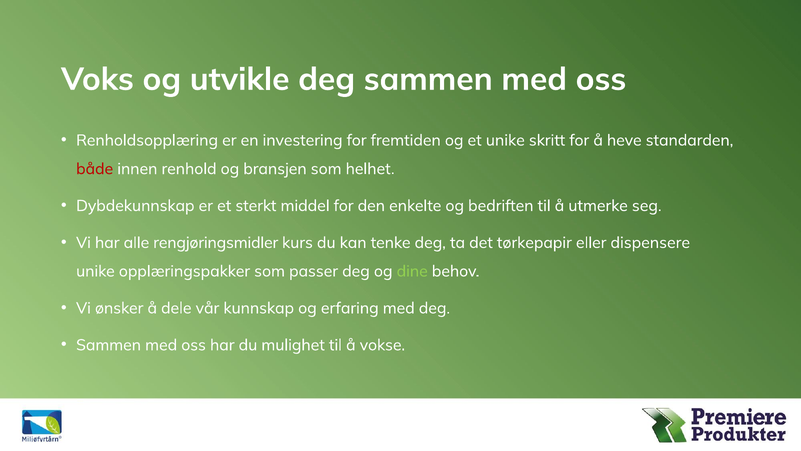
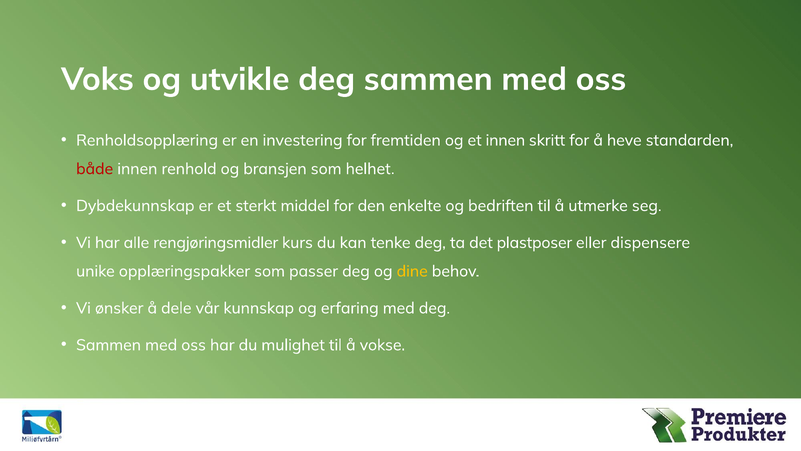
et unike: unike -> innen
tørkepapir: tørkepapir -> plastposer
dine colour: light green -> yellow
